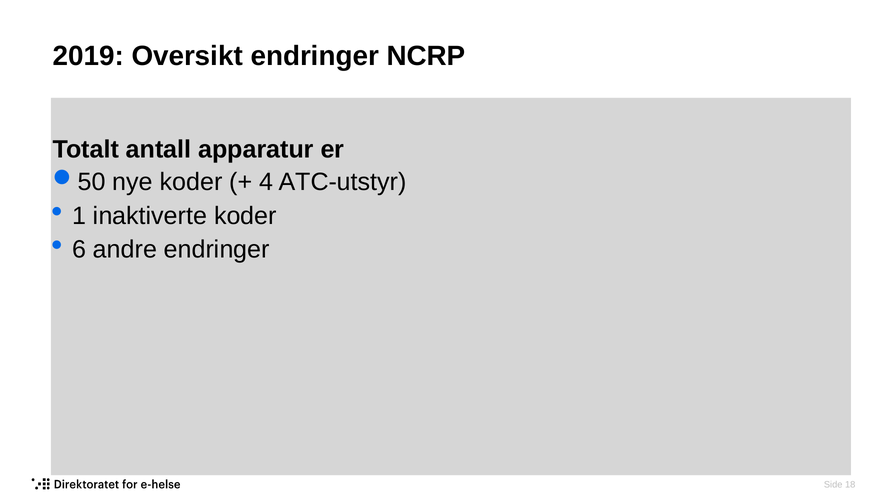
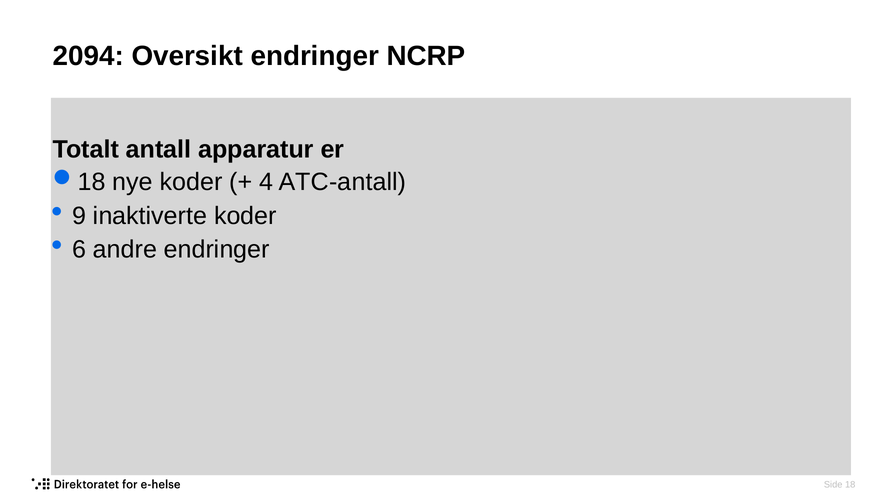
2019: 2019 -> 2094
50 at (92, 182): 50 -> 18
ATC-utstyr: ATC-utstyr -> ATC-antall
1: 1 -> 9
